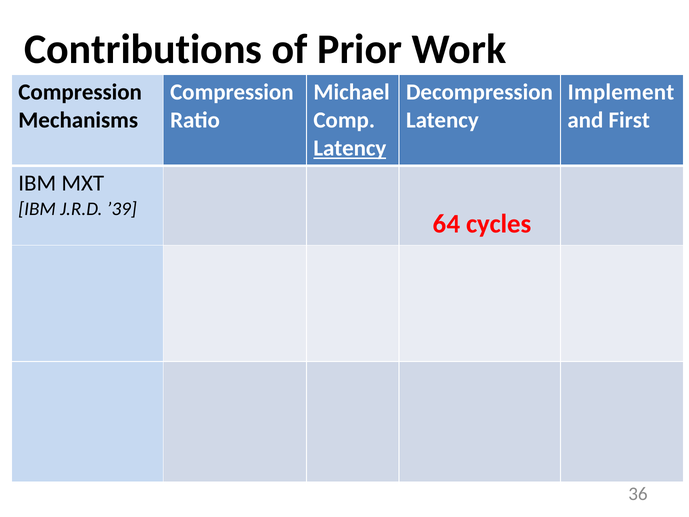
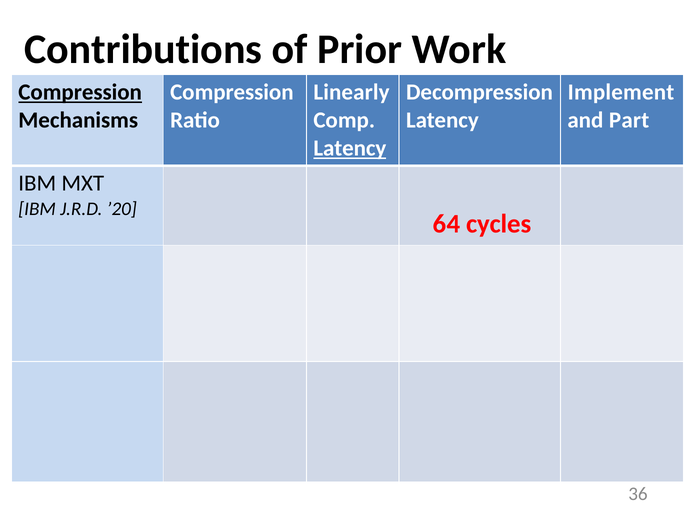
Compression at (80, 92) underline: none -> present
Michael: Michael -> Linearly
First: First -> Part
’39: ’39 -> ’20
